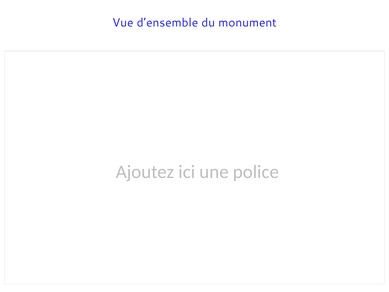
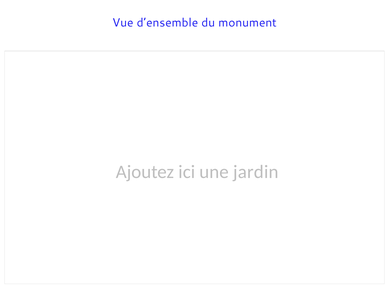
police: police -> jardin
